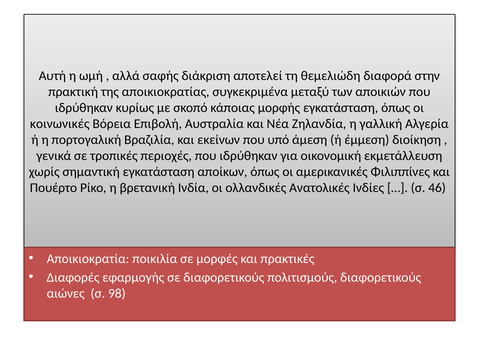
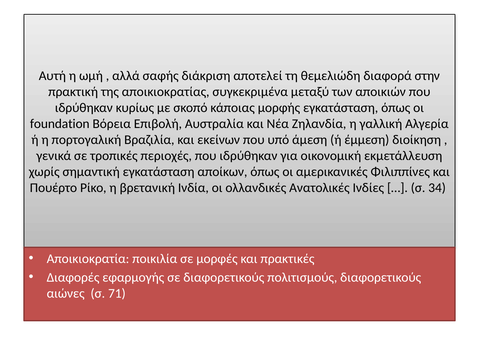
κοινωνικές: κοινωνικές -> foundation
46: 46 -> 34
98: 98 -> 71
